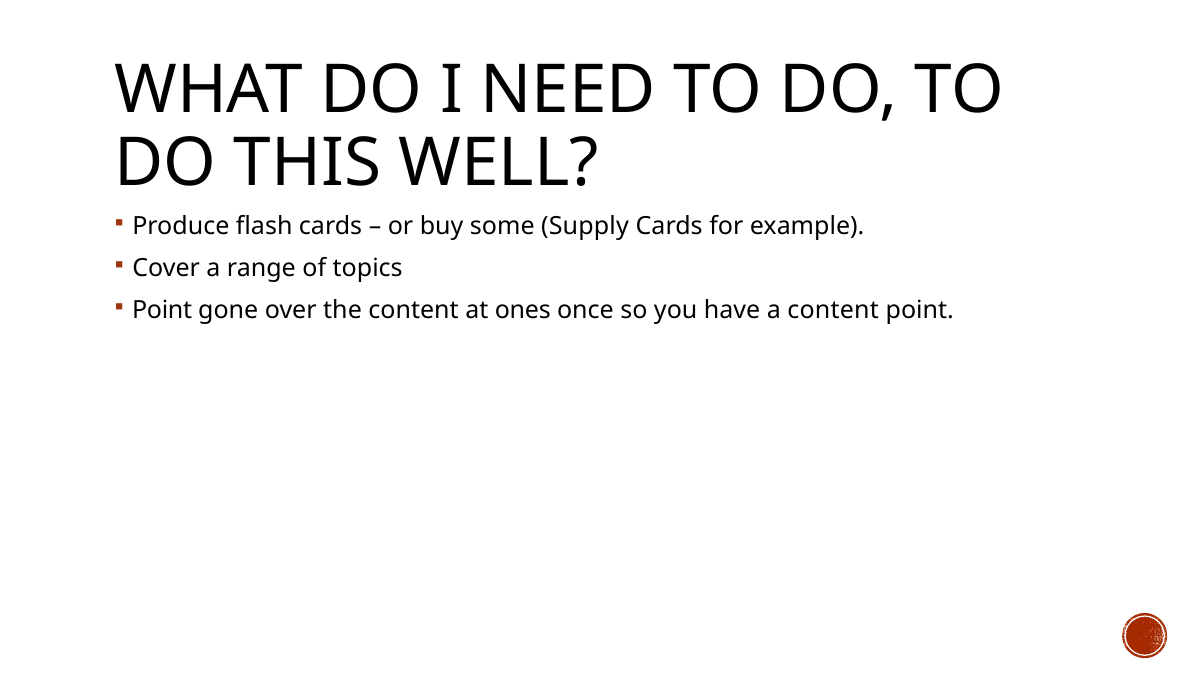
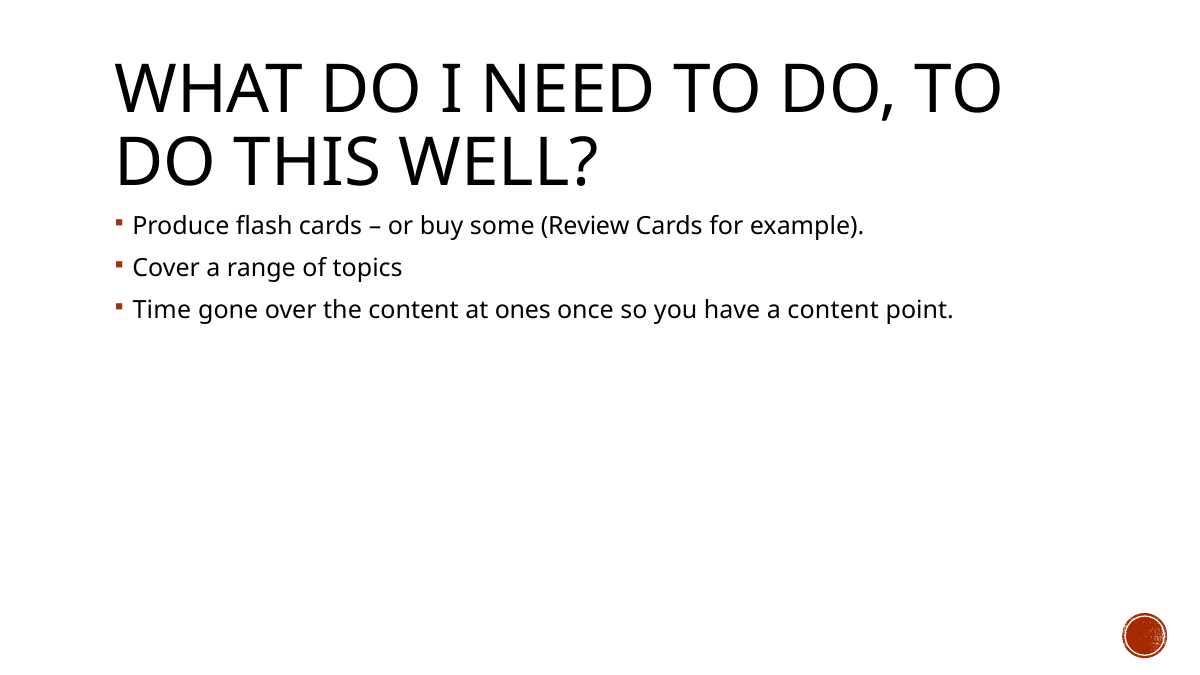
Supply: Supply -> Review
Point at (162, 311): Point -> Time
